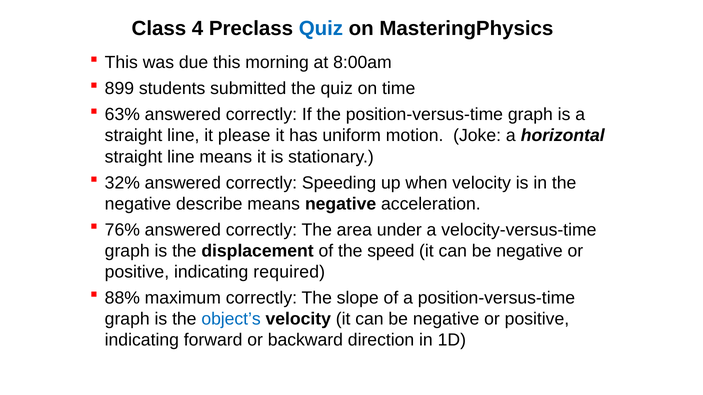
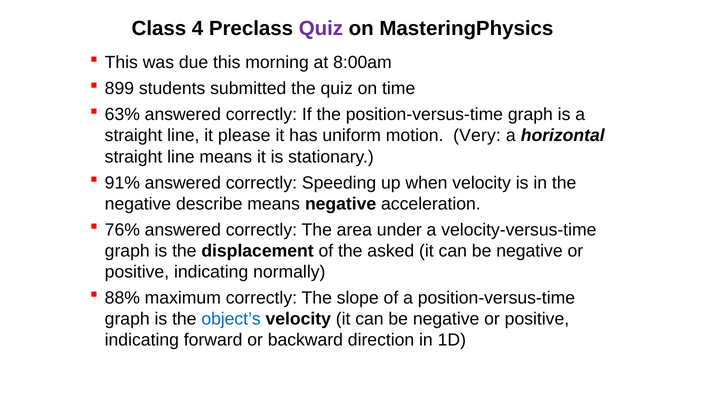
Quiz at (321, 29) colour: blue -> purple
Joke: Joke -> Very
32%: 32% -> 91%
speed: speed -> asked
required: required -> normally
